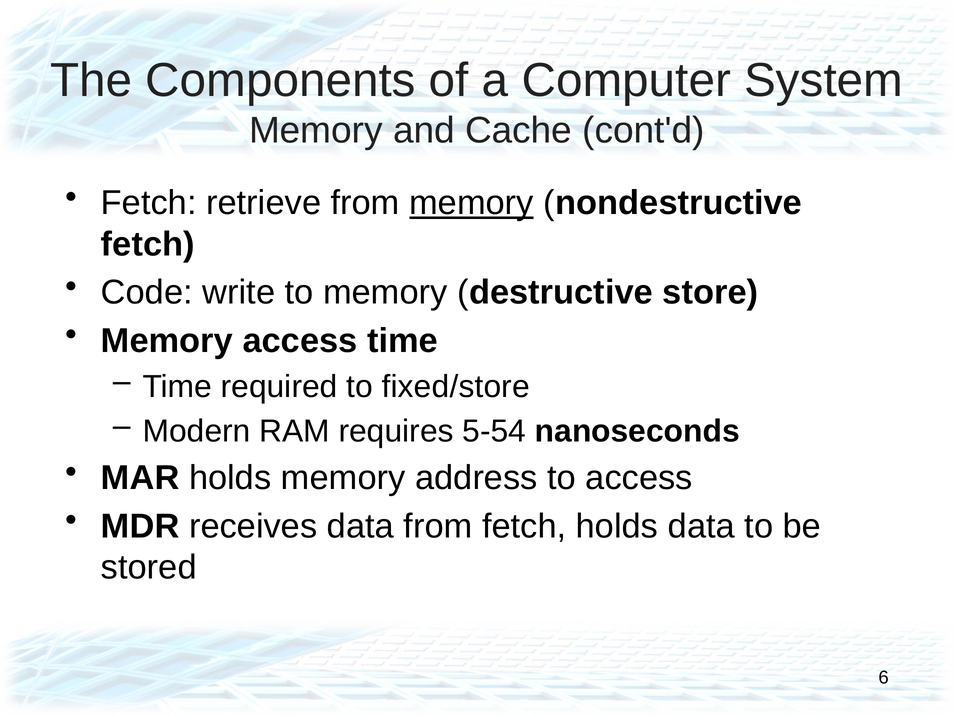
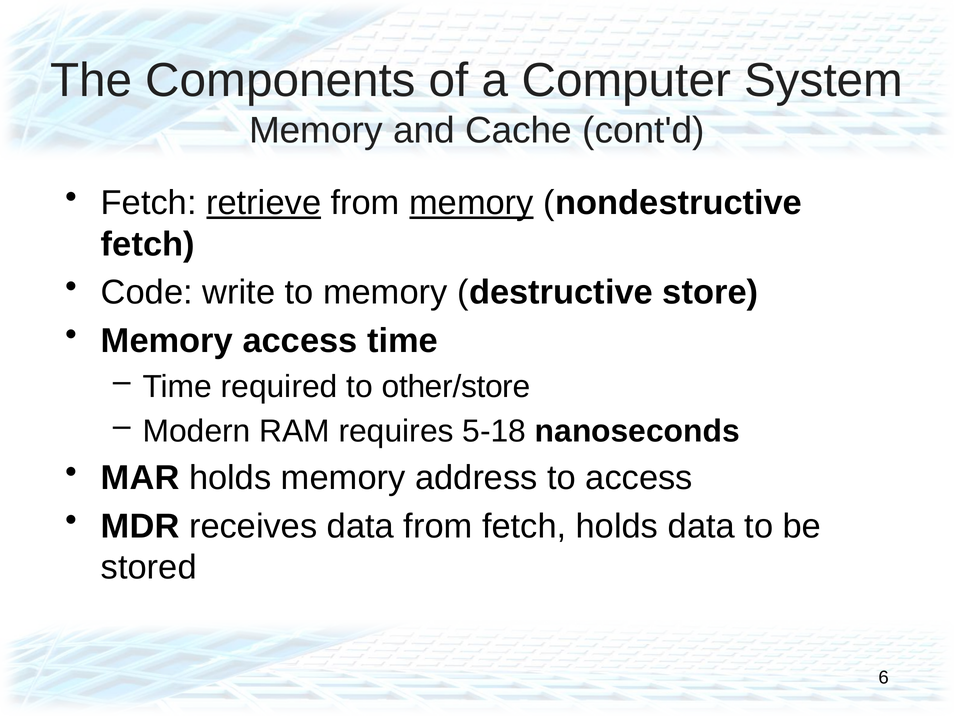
retrieve underline: none -> present
fixed/store: fixed/store -> other/store
5-54: 5-54 -> 5-18
